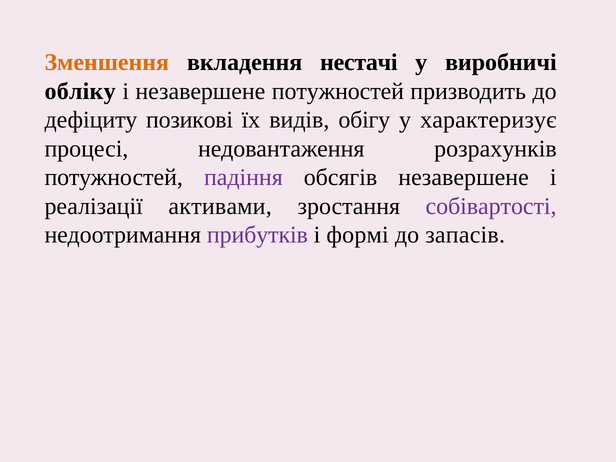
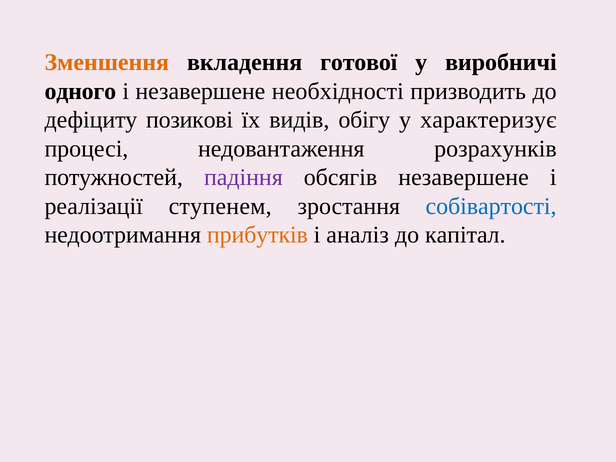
нестачі: нестачі -> готової
обліку: обліку -> одного
незавершене потужностей: потужностей -> необхідності
активами: активами -> ступенем
собівартості colour: purple -> blue
прибутків colour: purple -> orange
формі: формі -> аналіз
запасів: запасів -> капітал
